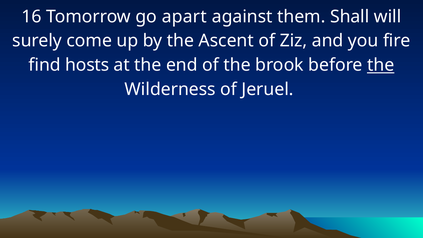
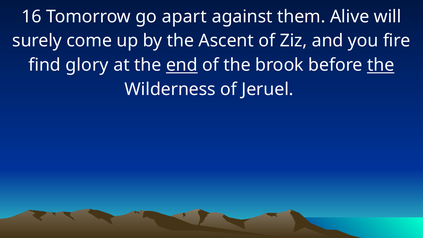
Shall: Shall -> Alive
hosts: hosts -> glory
end underline: none -> present
